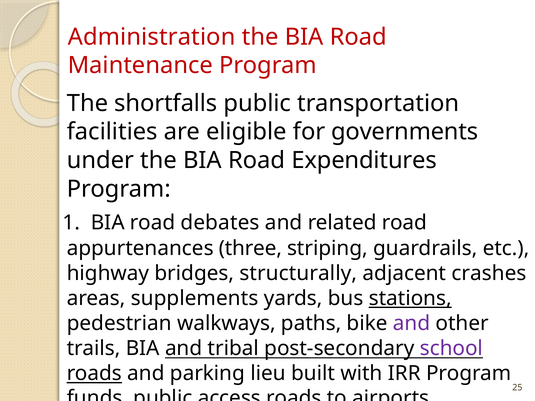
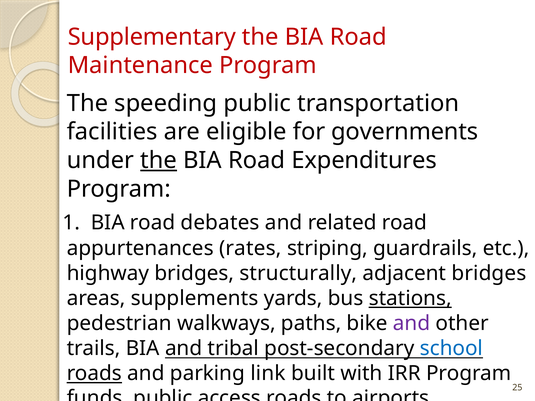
Administration: Administration -> Supplementary
shortfalls: shortfalls -> speeding
the at (159, 160) underline: none -> present
three: three -> rates
adjacent crashes: crashes -> bridges
school colour: purple -> blue
lieu: lieu -> link
